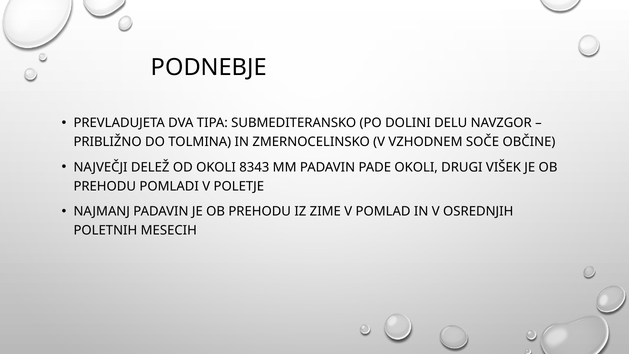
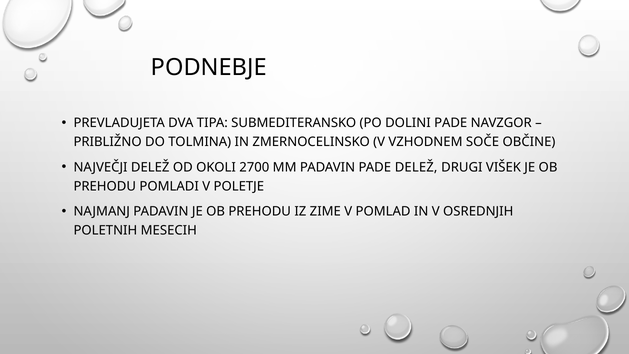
DOLINI DELU: DELU -> PADE
8343: 8343 -> 2700
PADE OKOLI: OKOLI -> DELEŽ
